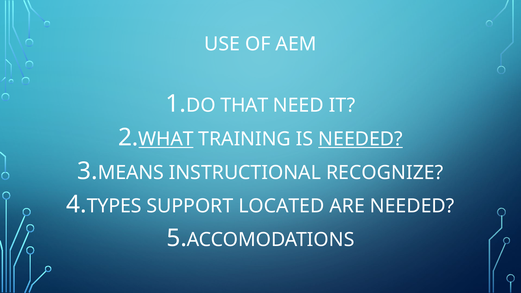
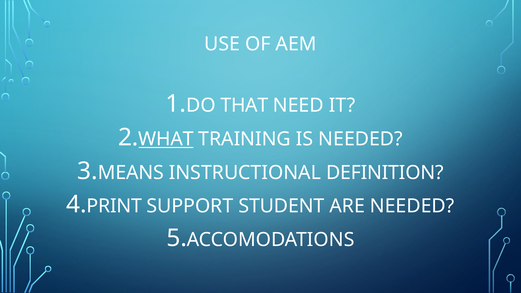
NEEDED at (361, 139) underline: present -> none
RECOGNIZE: RECOGNIZE -> DEFINITION
TYPES: TYPES -> PRINT
LOCATED: LOCATED -> STUDENT
